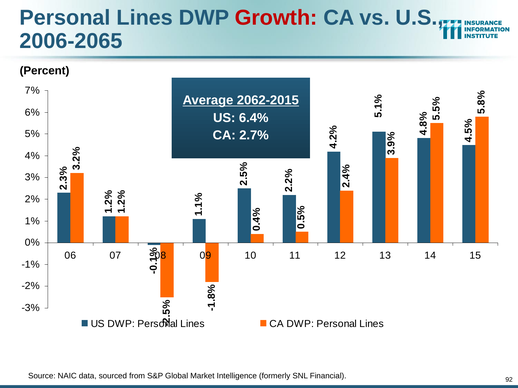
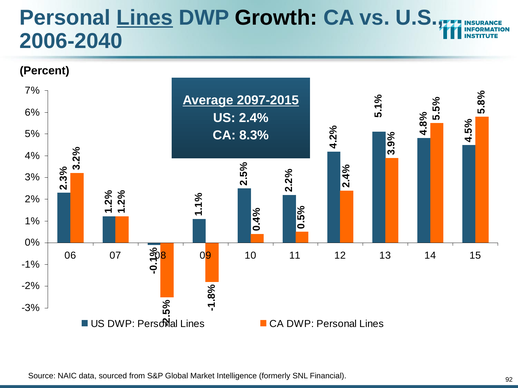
Lines at (145, 18) underline: none -> present
Growth colour: red -> black
2006-2065: 2006-2065 -> 2006-2040
2062-2015: 2062-2015 -> 2097-2015
6.4%: 6.4% -> 2.4%
2.7%: 2.7% -> 8.3%
